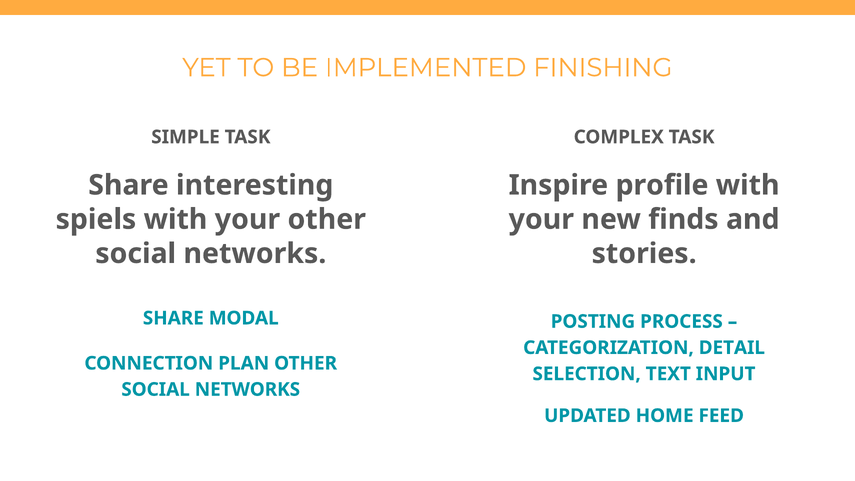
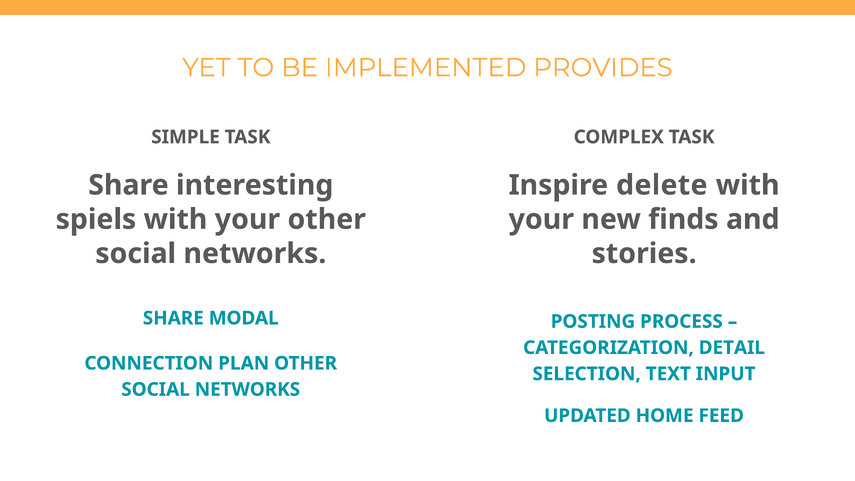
FINISHING: FINISHING -> PROVIDES
profile: profile -> delete
